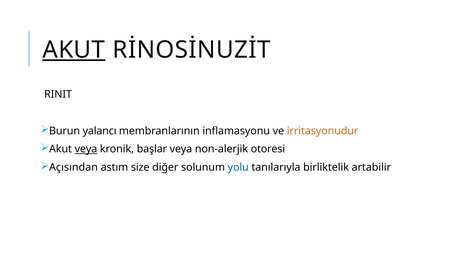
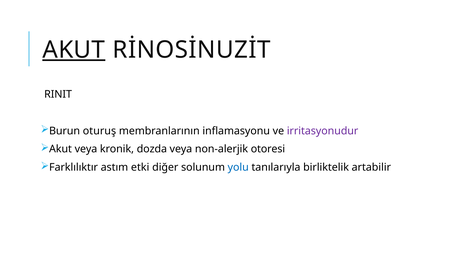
yalancı: yalancı -> oturuş
irritasyonudur colour: orange -> purple
veya at (86, 149) underline: present -> none
başlar: başlar -> dozda
Açısından: Açısından -> Farklılıktır
size: size -> etki
